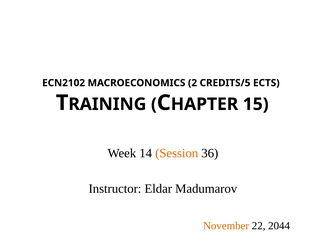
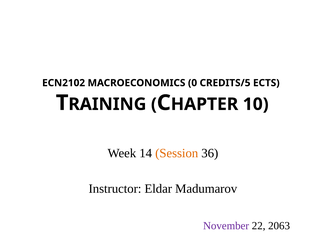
2: 2 -> 0
15: 15 -> 10
November colour: orange -> purple
2044: 2044 -> 2063
